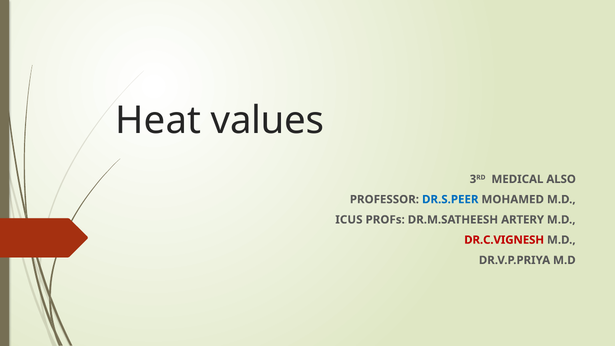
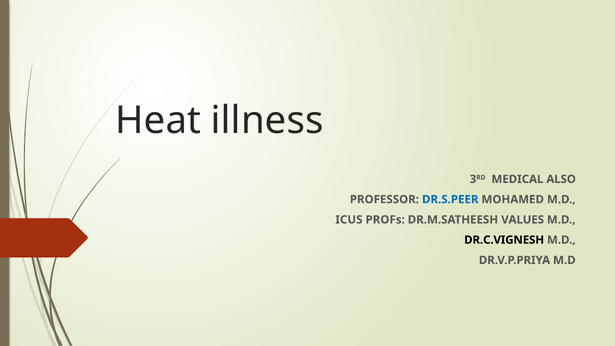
values: values -> illness
ARTERY: ARTERY -> VALUES
DR.C.VIGNESH colour: red -> black
